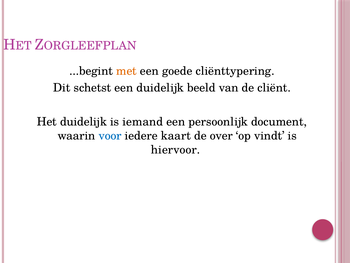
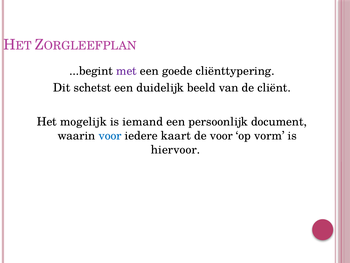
met colour: orange -> purple
Het duidelijk: duidelijk -> mogelijk
de over: over -> voor
vindt: vindt -> vorm
